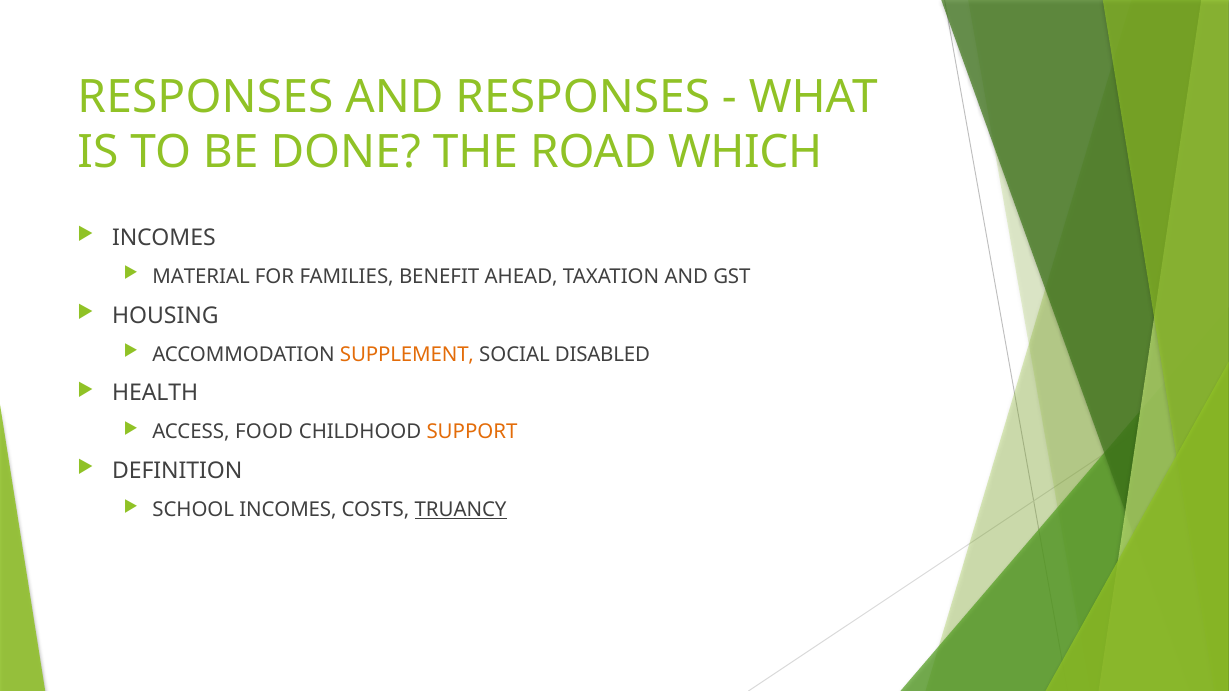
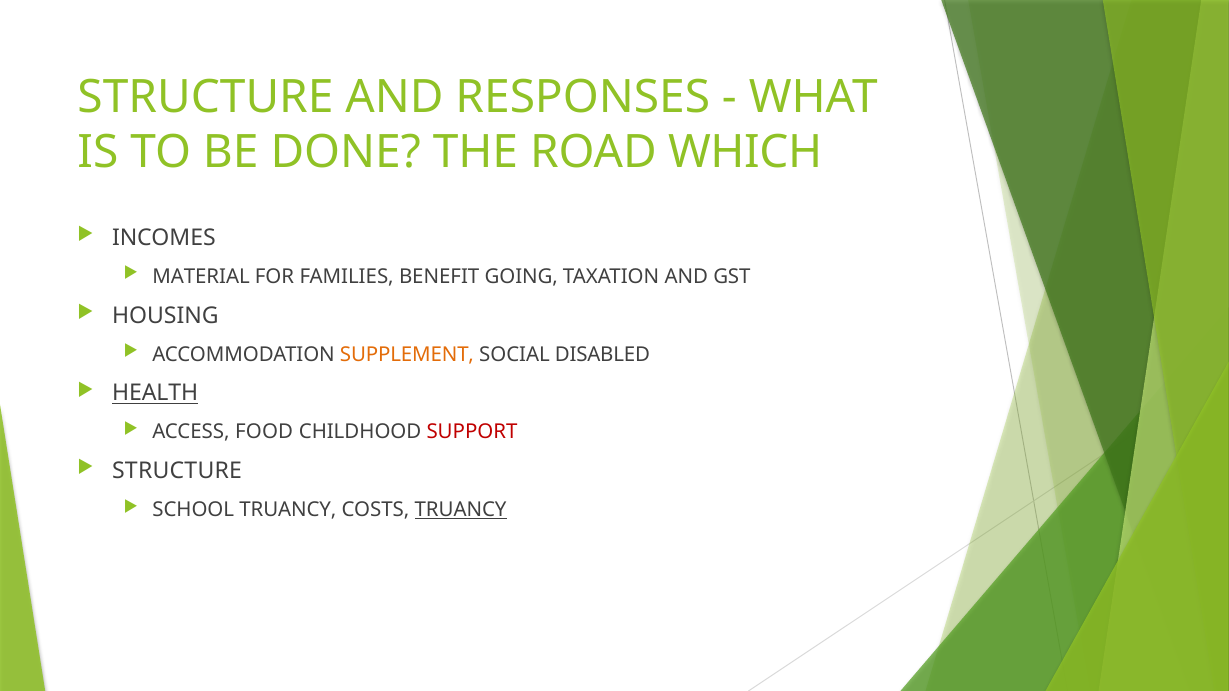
RESPONSES at (205, 97): RESPONSES -> STRUCTURE
AHEAD: AHEAD -> GOING
HEALTH underline: none -> present
SUPPORT colour: orange -> red
DEFINITION at (177, 471): DEFINITION -> STRUCTURE
SCHOOL INCOMES: INCOMES -> TRUANCY
